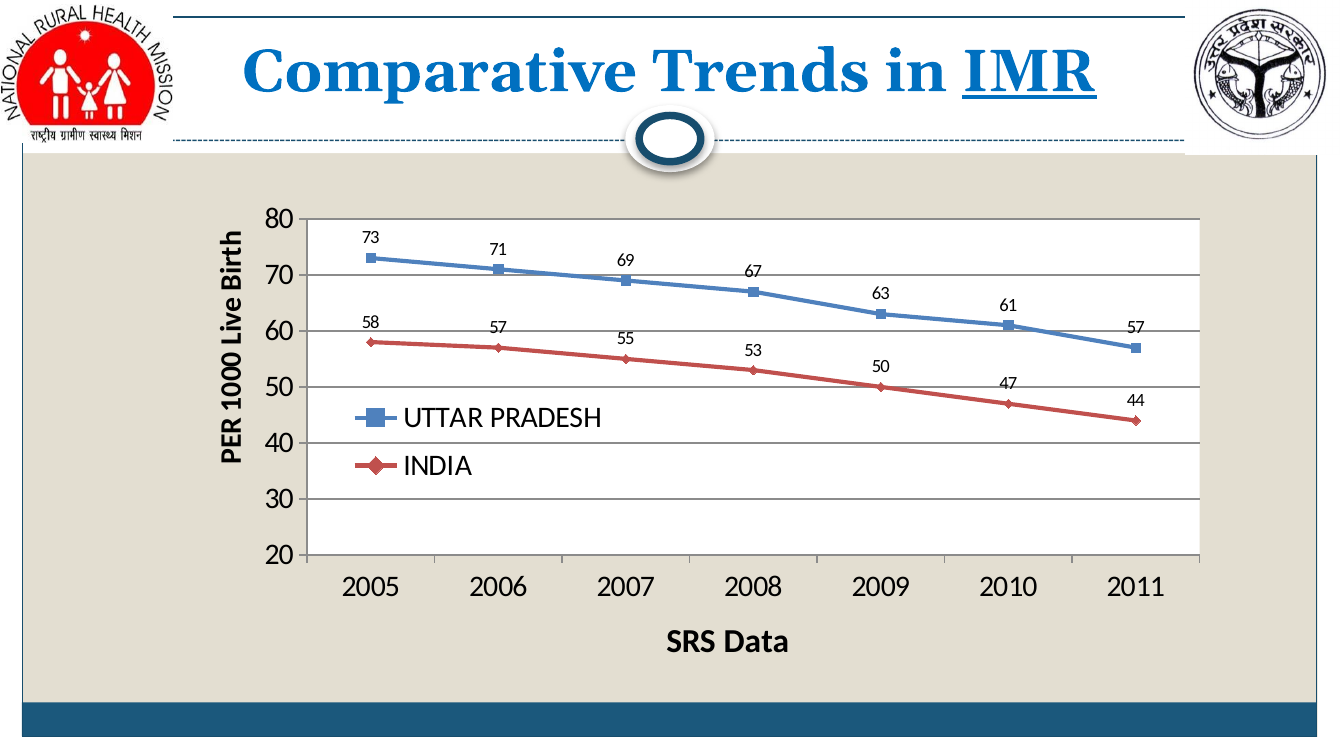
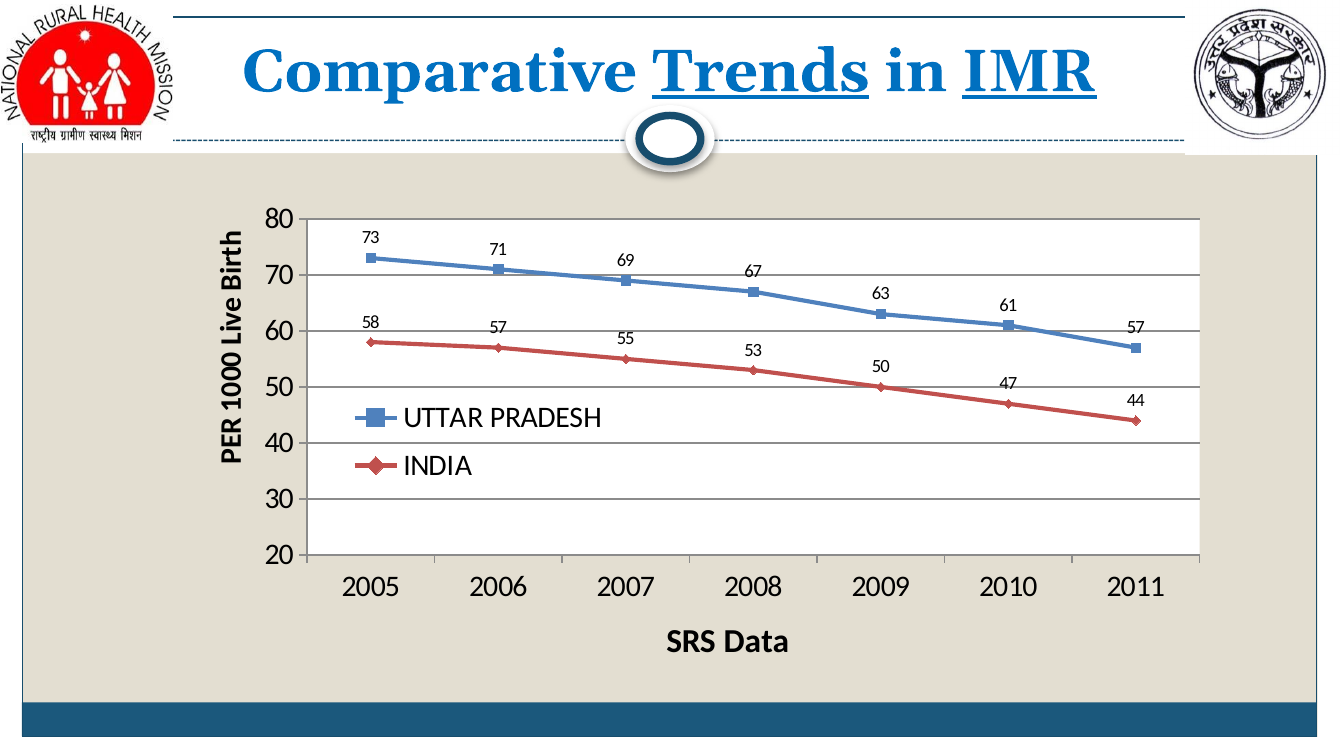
Trends underline: none -> present
